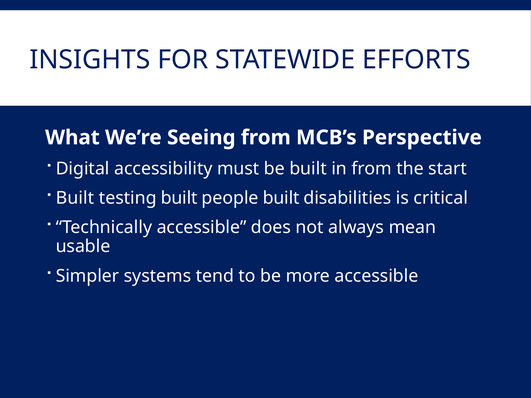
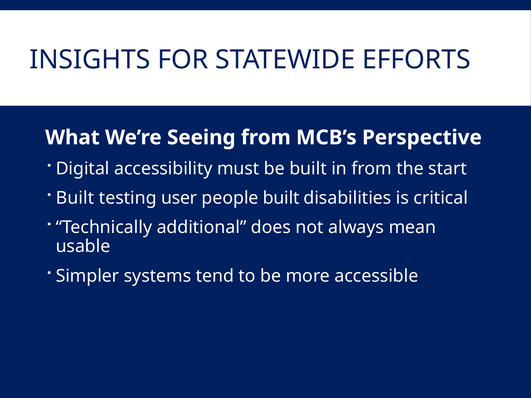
testing built: built -> user
Technically accessible: accessible -> additional
